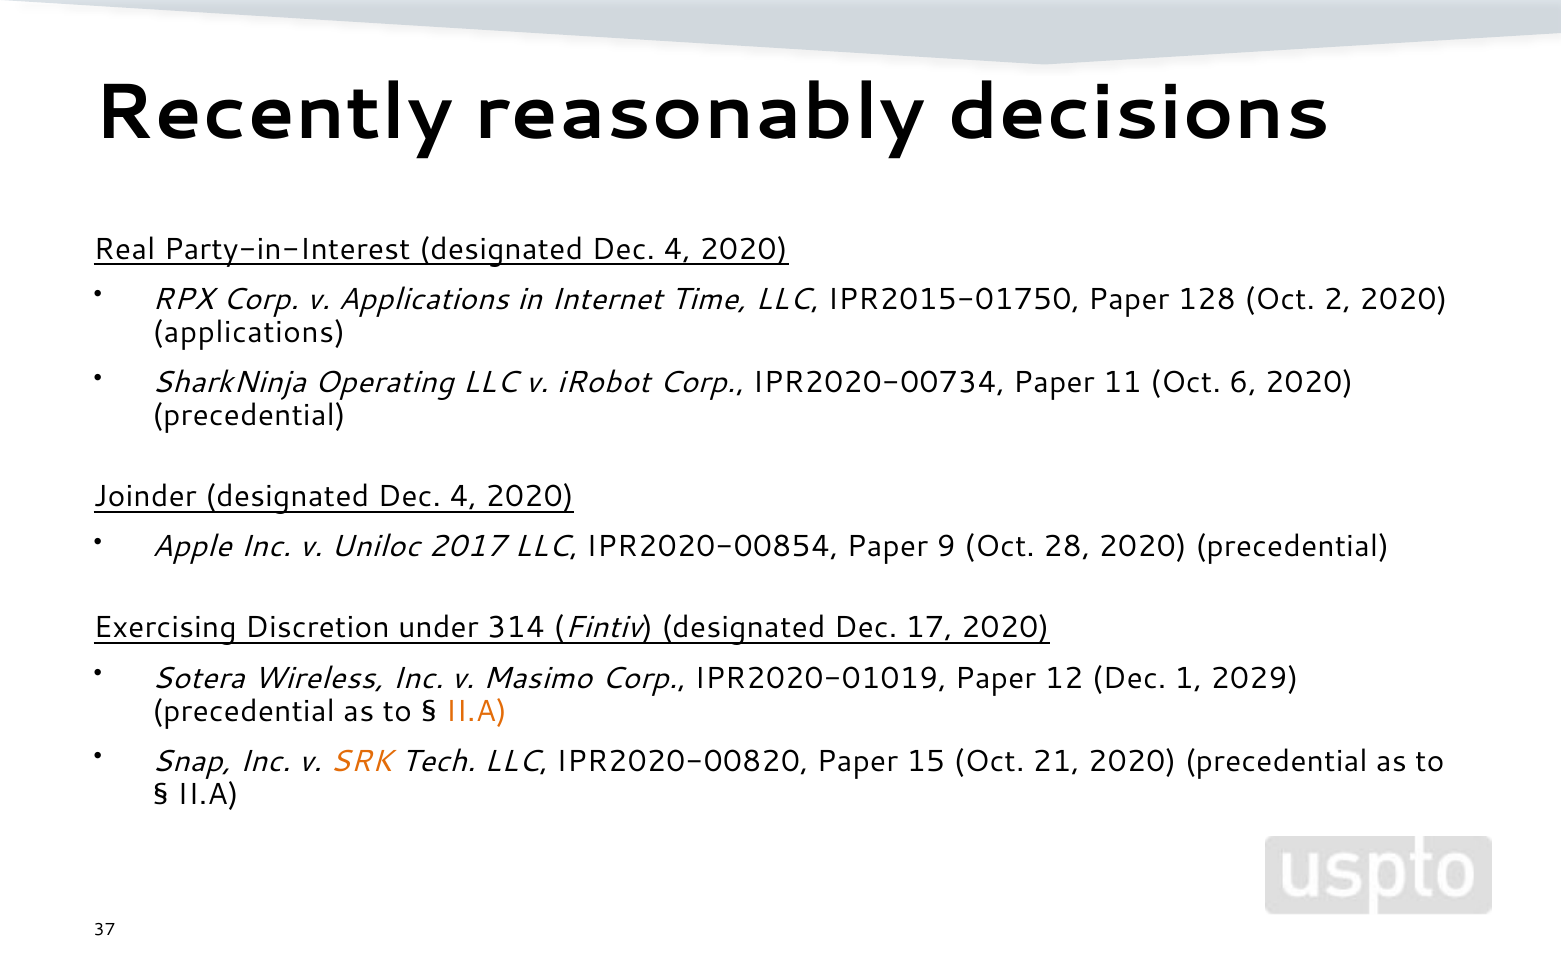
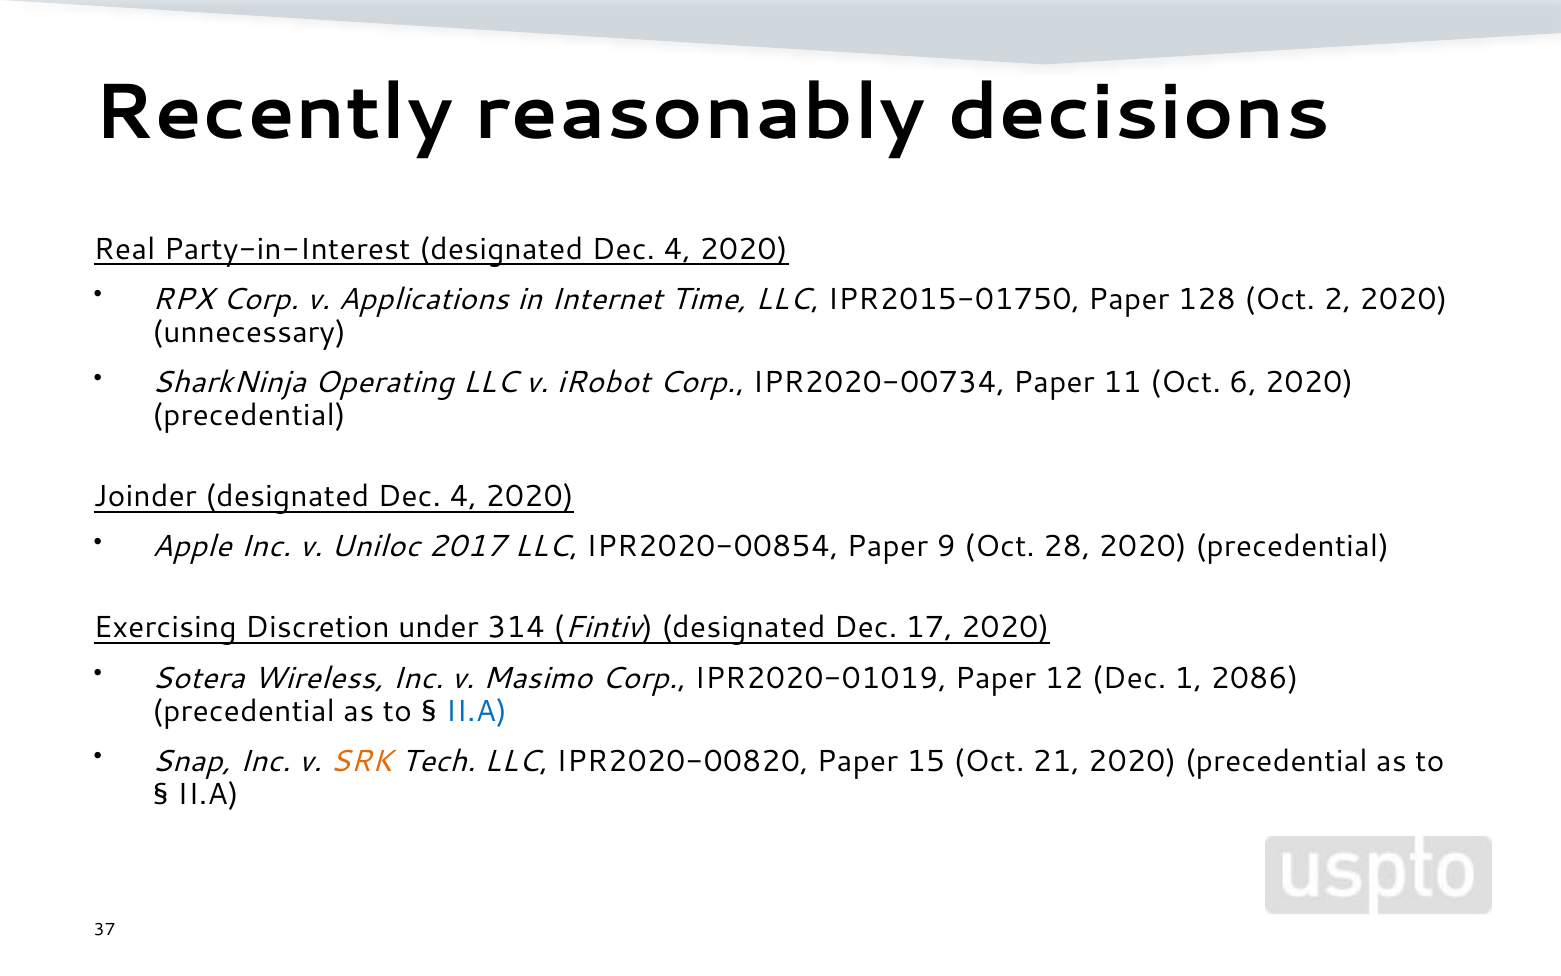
applications at (249, 332): applications -> unnecessary
2029: 2029 -> 2086
II.A at (476, 711) colour: orange -> blue
